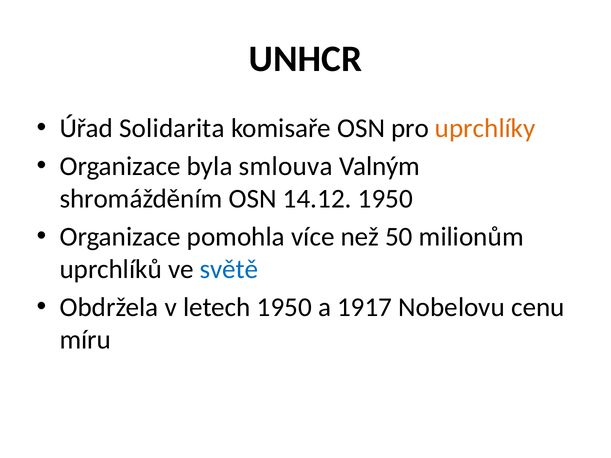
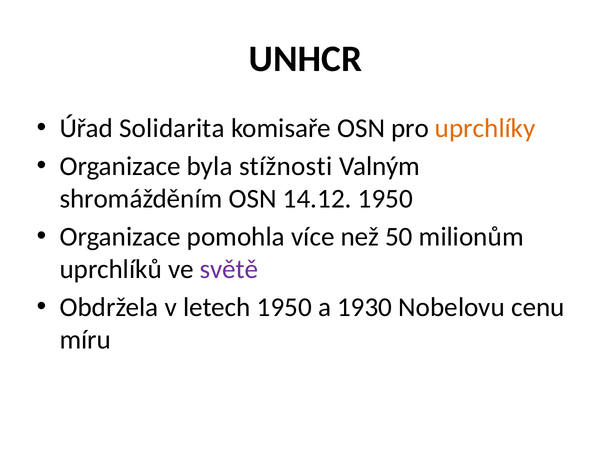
smlouva: smlouva -> stížnosti
světě colour: blue -> purple
1917: 1917 -> 1930
